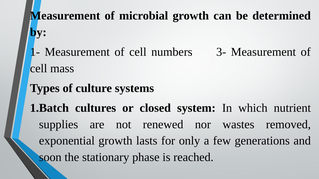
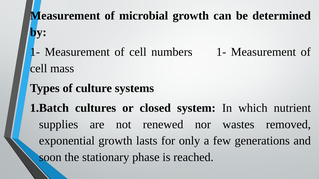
numbers 3-: 3- -> 1-
